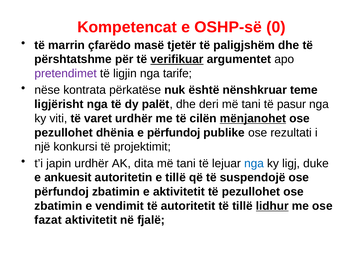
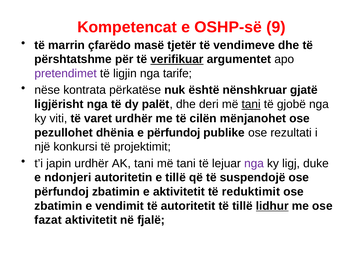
0: 0 -> 9
paligjshëm: paligjshëm -> vendimeve
teme: teme -> gjatë
tani at (251, 104) underline: none -> present
pasur: pasur -> gjobë
mënjanohet underline: present -> none
AK dita: dita -> tani
nga at (254, 163) colour: blue -> purple
ankuesit: ankuesit -> ndonjeri
të pezullohet: pezullohet -> reduktimit
